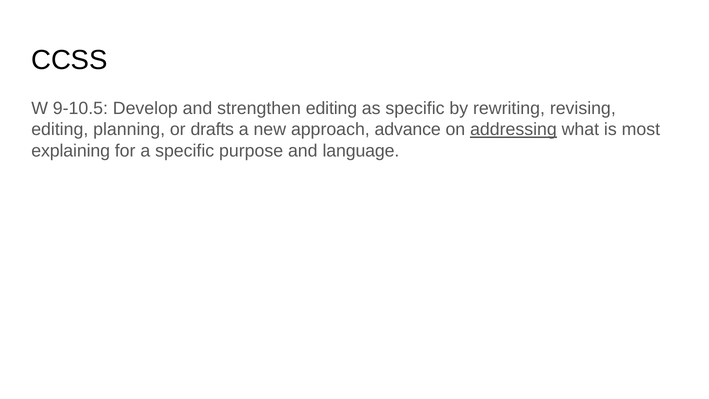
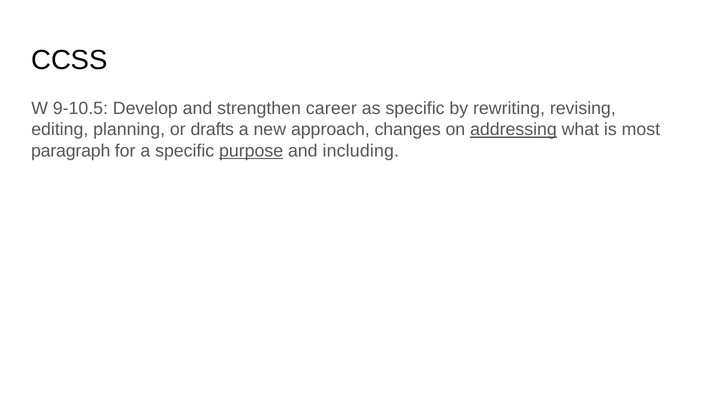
strengthen editing: editing -> career
advance: advance -> changes
explaining: explaining -> paragraph
purpose underline: none -> present
language: language -> including
